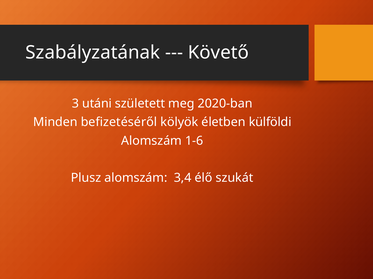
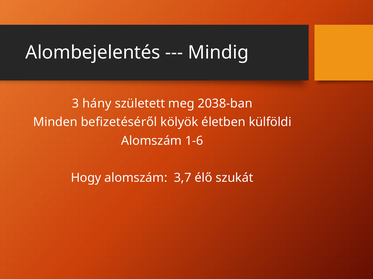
Szabályzatának: Szabályzatának -> Alombejelentés
Követő: Követő -> Mindig
utáni: utáni -> hány
2020-ban: 2020-ban -> 2038-ban
Plusz: Plusz -> Hogy
3,4: 3,4 -> 3,7
